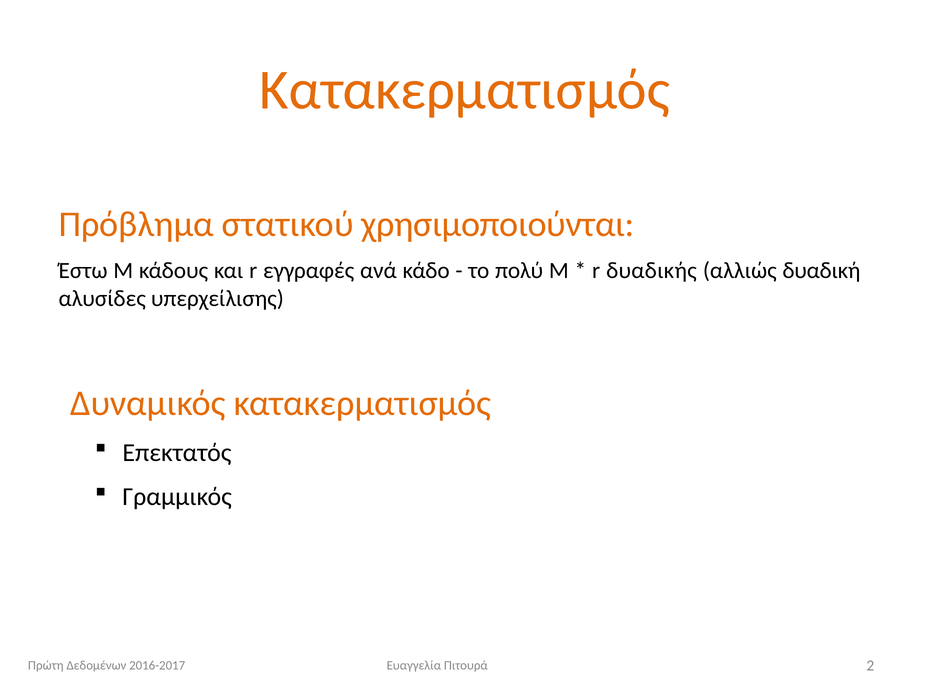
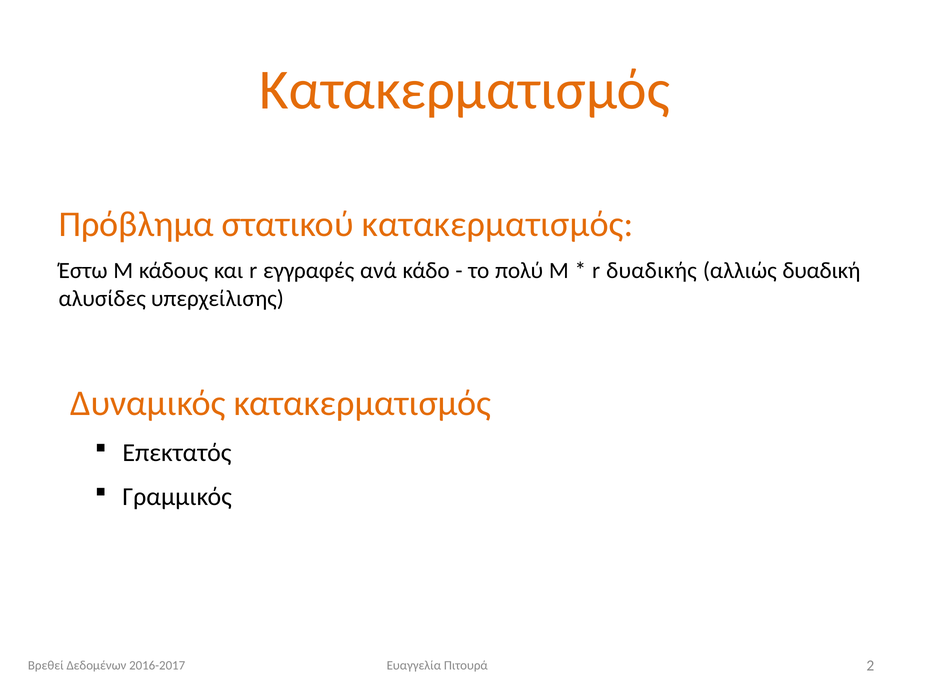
στατικού χρησιμοποιούνται: χρησιμοποιούνται -> κατακερματισμός
Πρώτη: Πρώτη -> Βρεθεί
